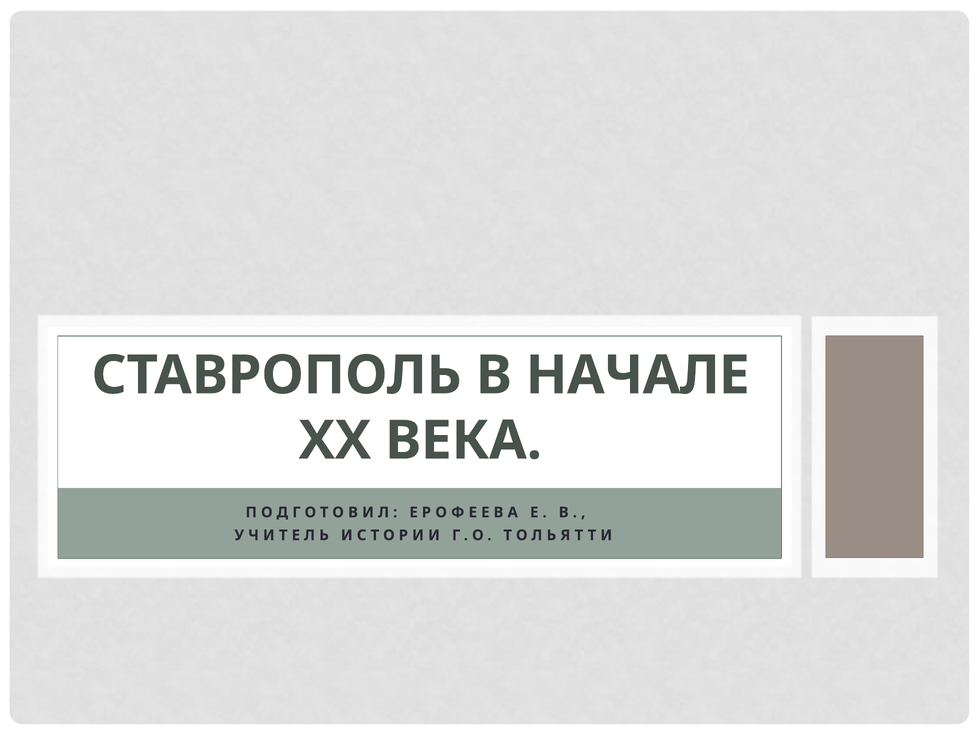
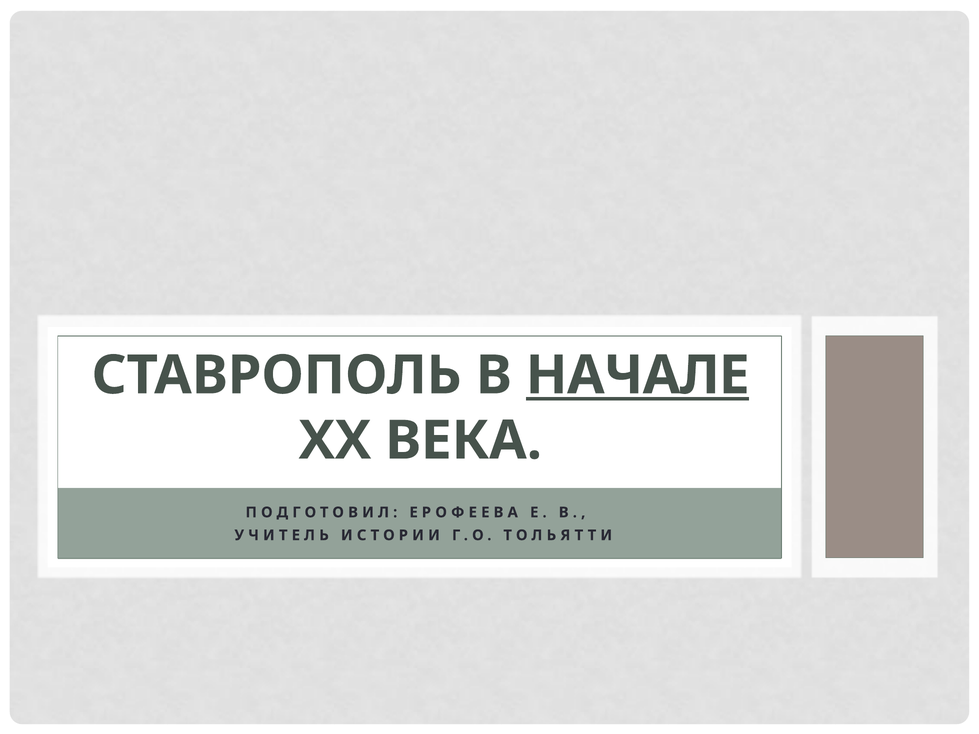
НАЧАЛЕ underline: none -> present
